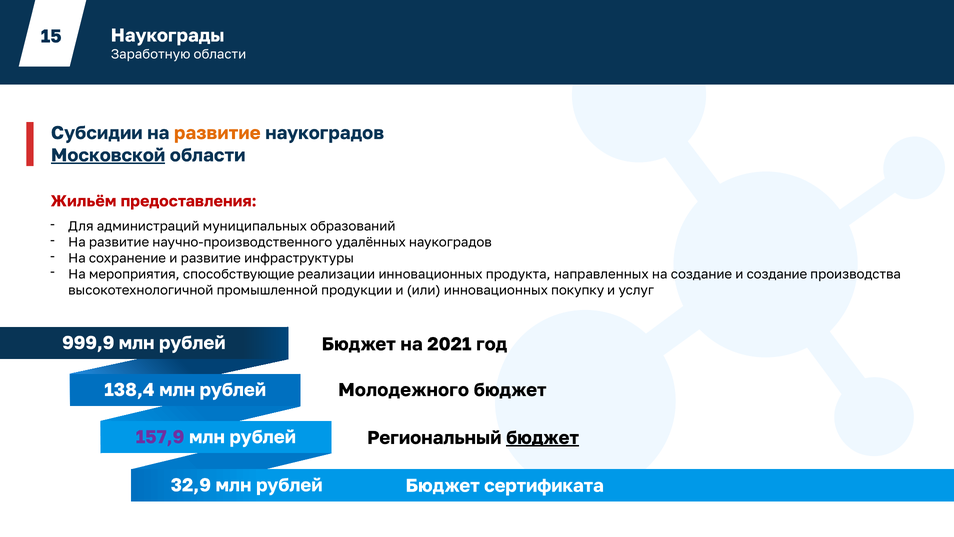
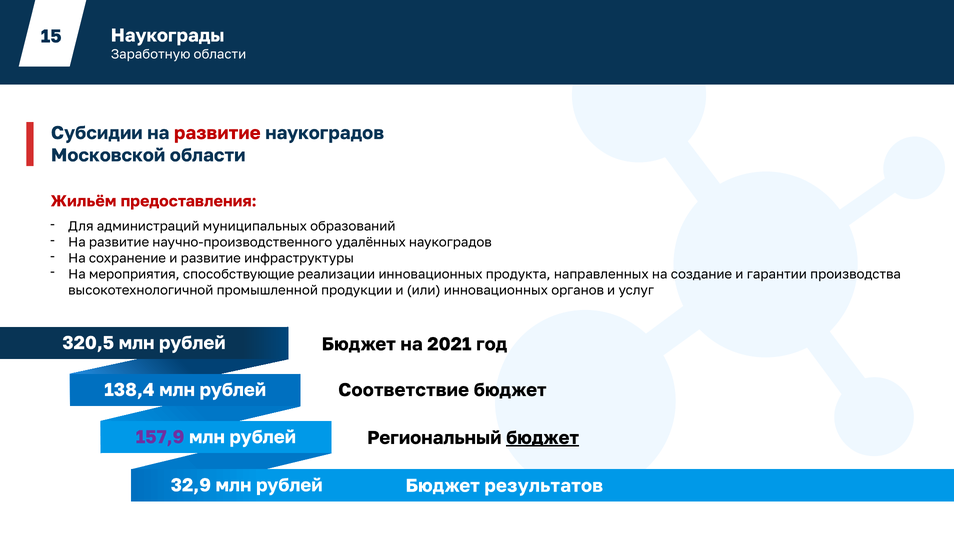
развитие at (217, 133) colour: orange -> red
Московской underline: present -> none
и создание: создание -> гарантии
покупку: покупку -> органов
999,9: 999,9 -> 320,5
Молодежного: Молодежного -> Соответствие
сертификата: сертификата -> результатов
